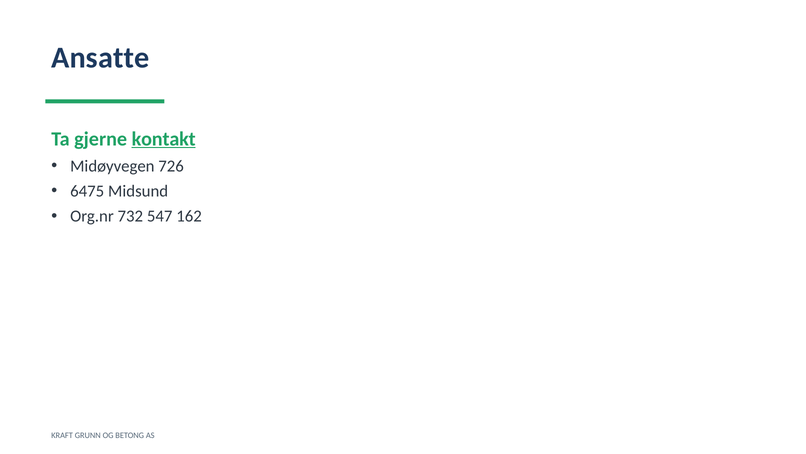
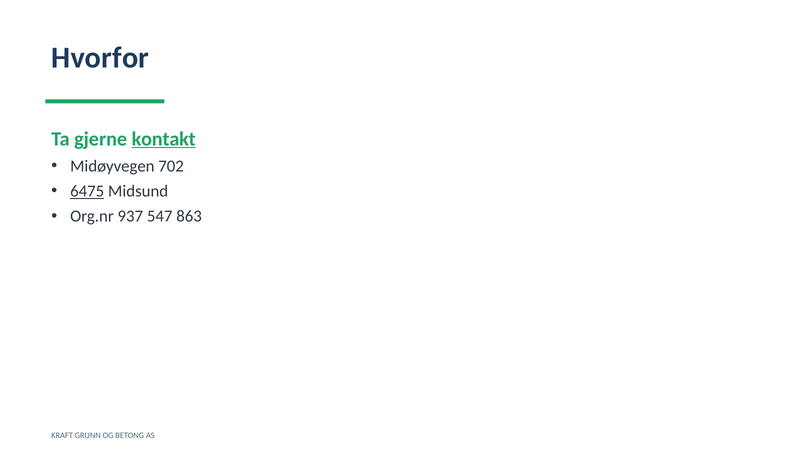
Ansatte: Ansatte -> Hvorfor
726: 726 -> 702
6475 underline: none -> present
732: 732 -> 937
162: 162 -> 863
